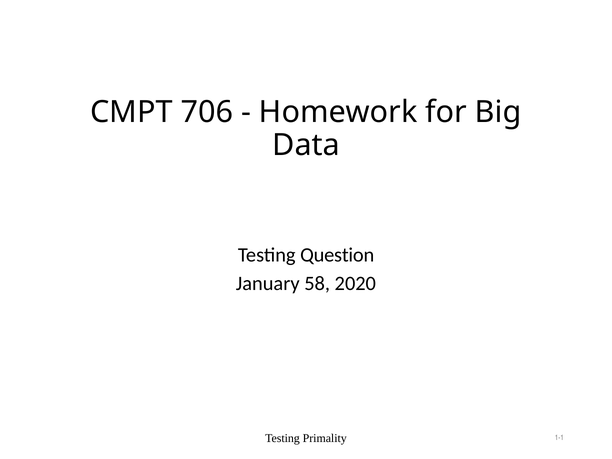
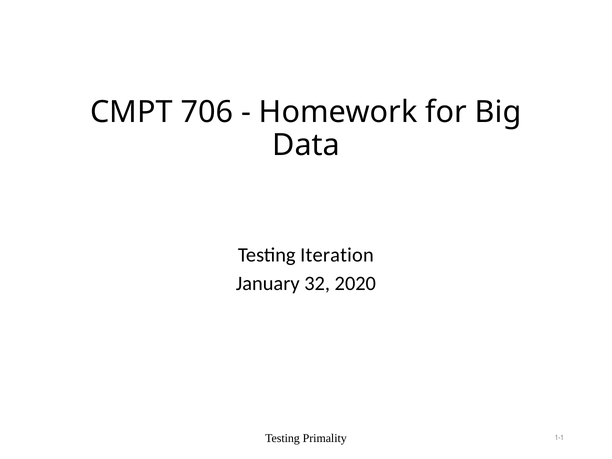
Question: Question -> Iteration
58: 58 -> 32
